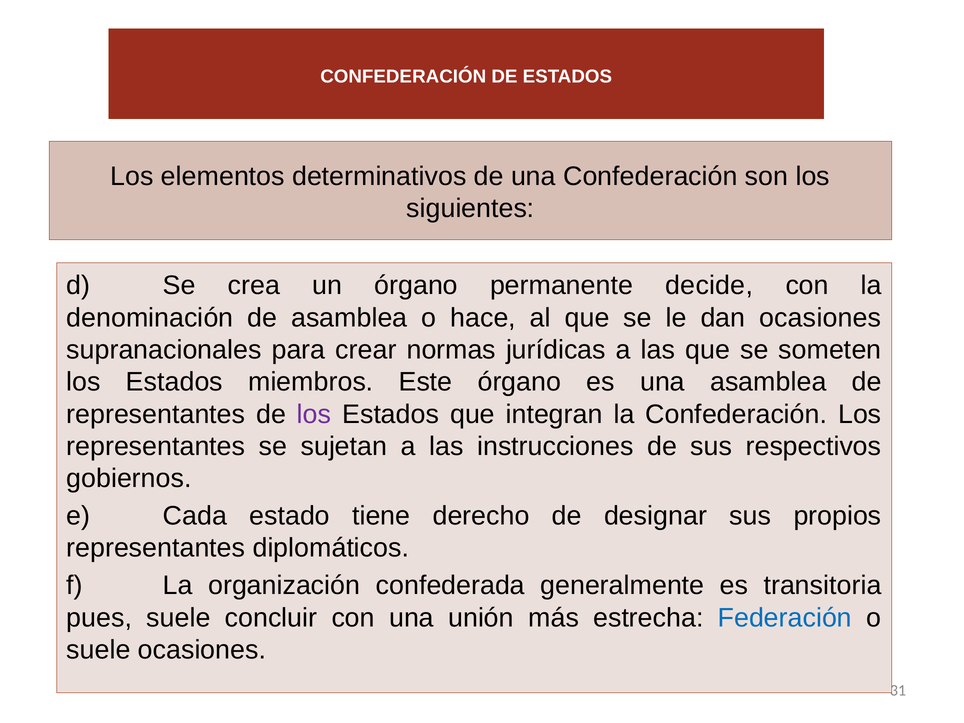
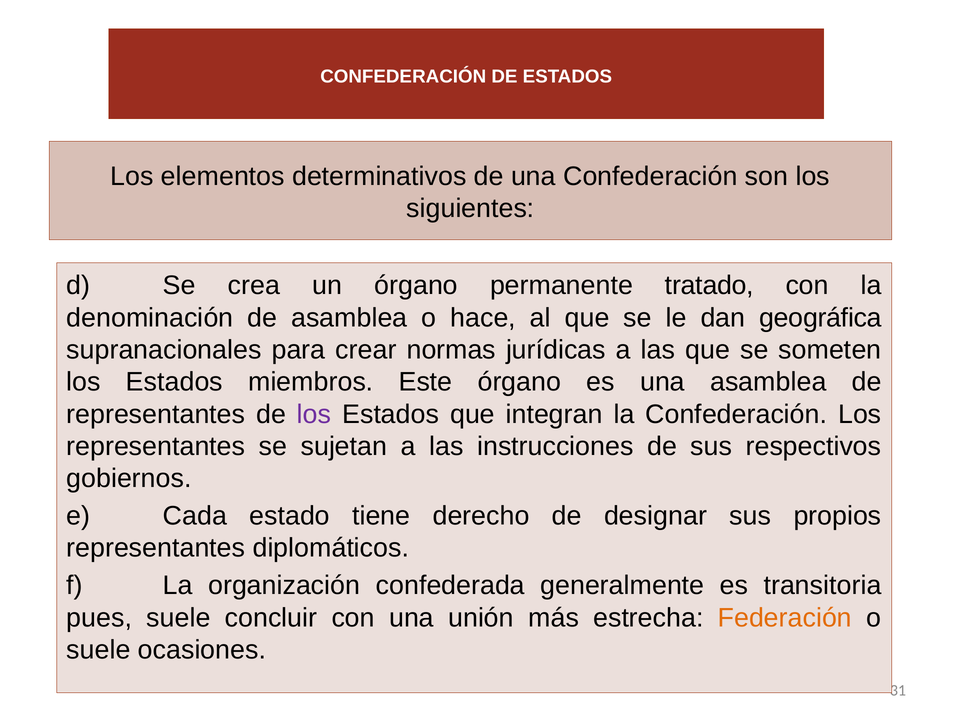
decide: decide -> tratado
dan ocasiones: ocasiones -> geográfica
Federación colour: blue -> orange
